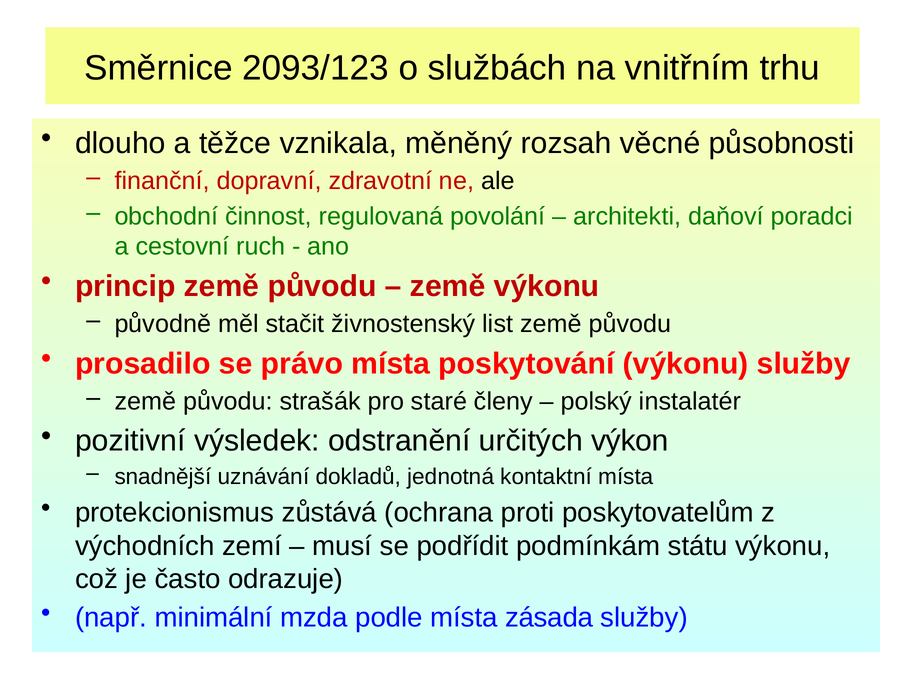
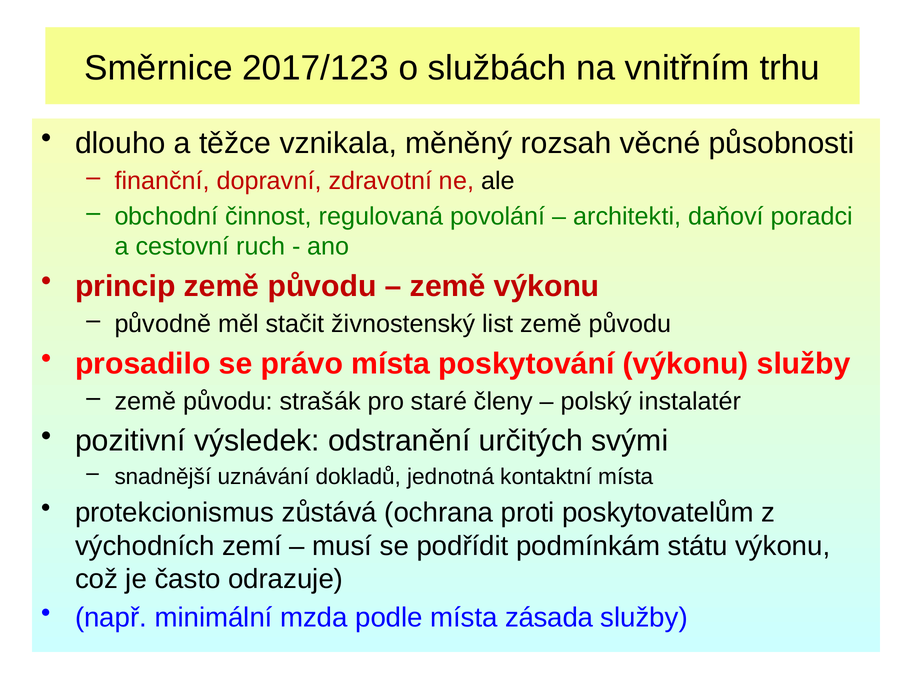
2093/123: 2093/123 -> 2017/123
výkon: výkon -> svými
